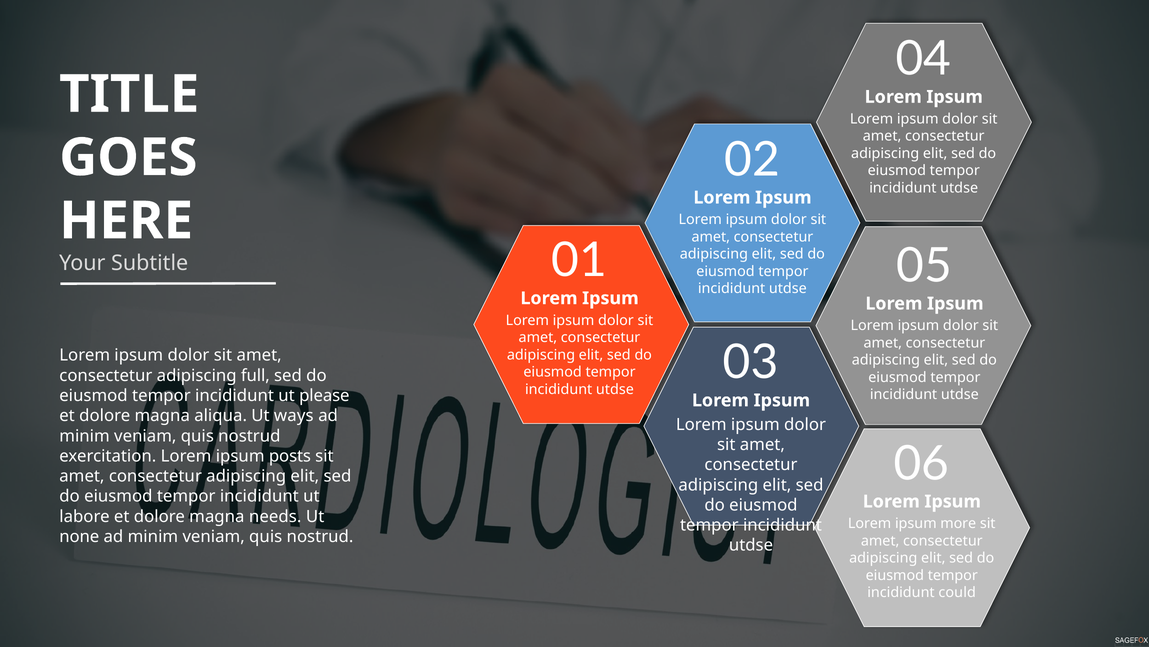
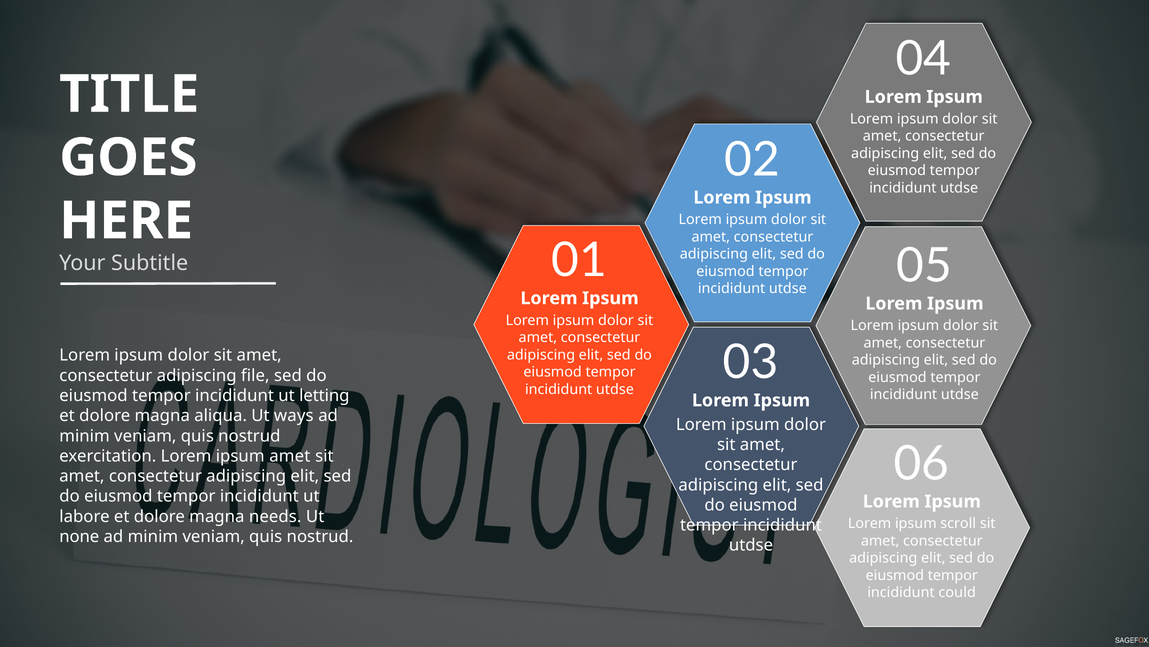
full: full -> file
please: please -> letting
ipsum posts: posts -> amet
more: more -> scroll
